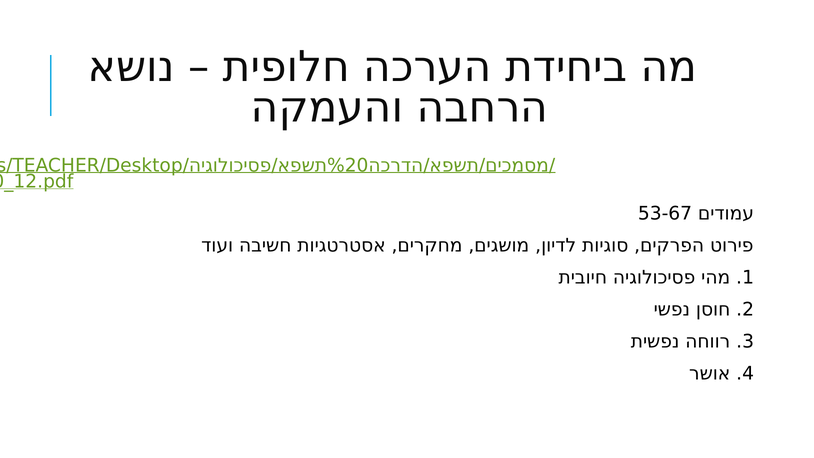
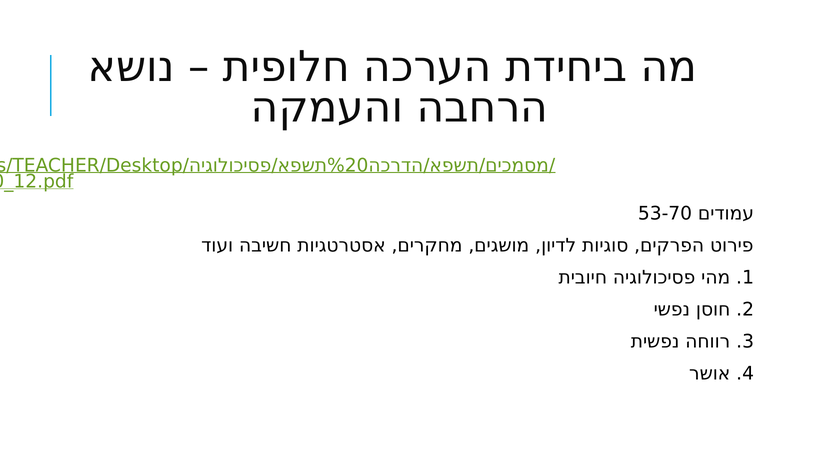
53-67: 53-67 -> 53-70
